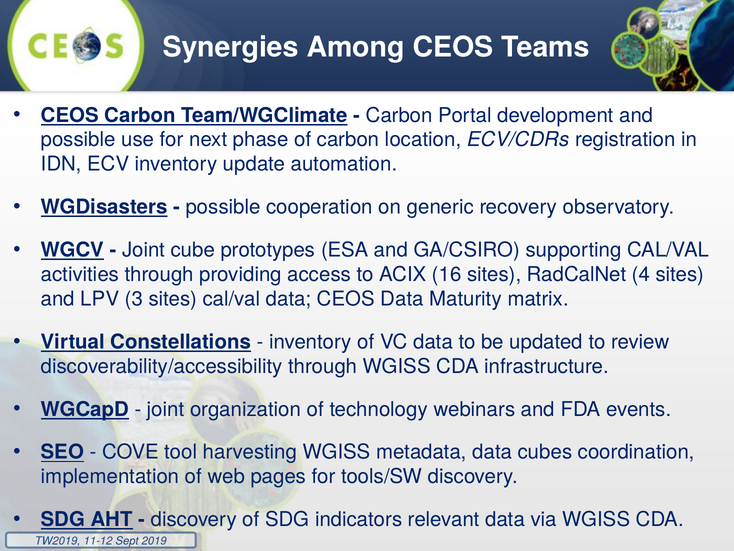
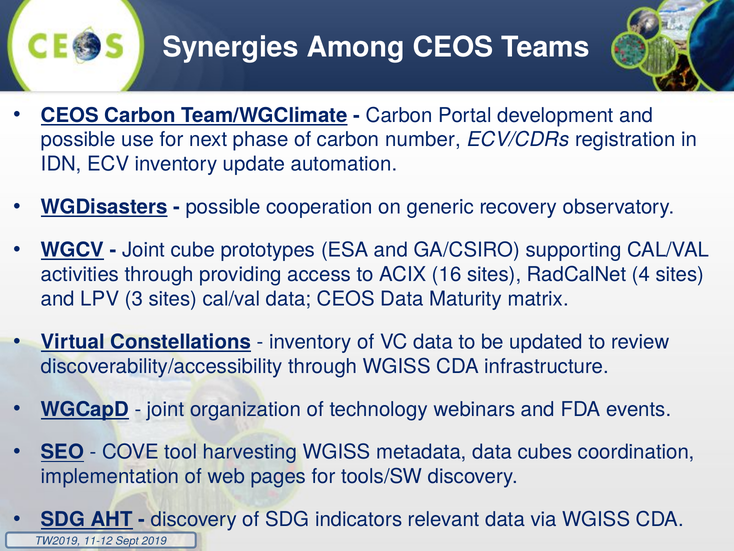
location: location -> number
